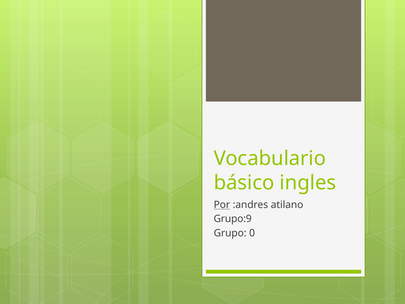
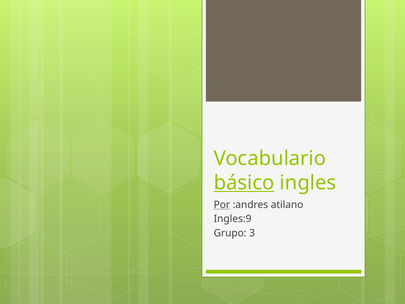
básico underline: none -> present
Grupo:9: Grupo:9 -> Ingles:9
0: 0 -> 3
